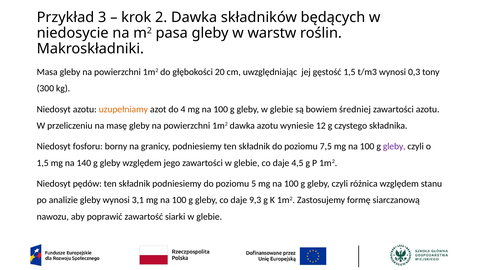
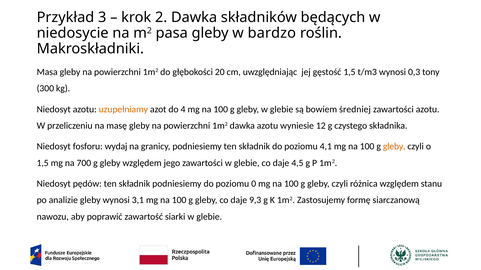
warstw: warstw -> bardzo
borny: borny -> wydaj
7,5: 7,5 -> 4,1
gleby at (394, 147) colour: purple -> orange
140: 140 -> 700
5: 5 -> 0
